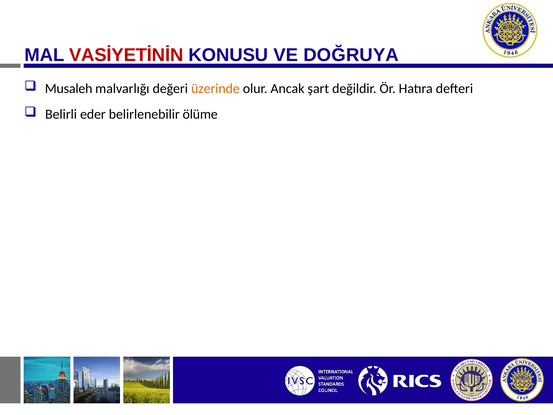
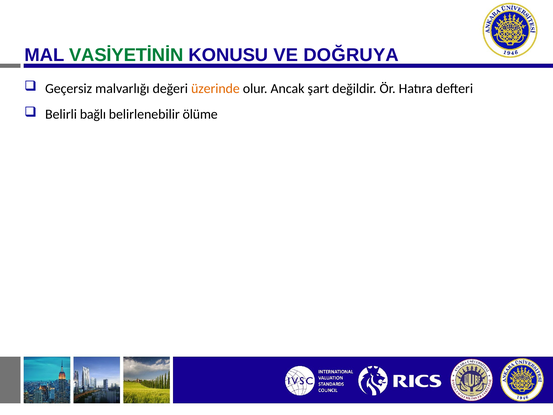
VASİYETİNİN colour: red -> green
Musaleh: Musaleh -> Geçersiz
eder: eder -> bağlı
